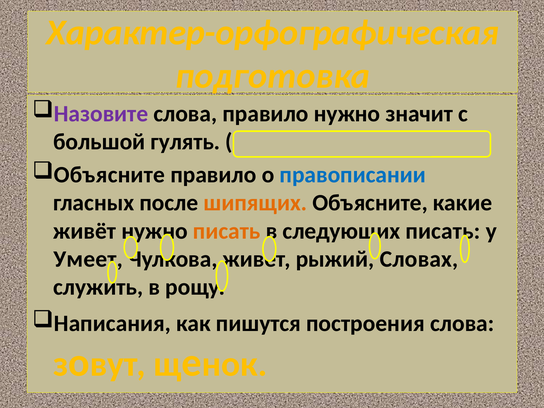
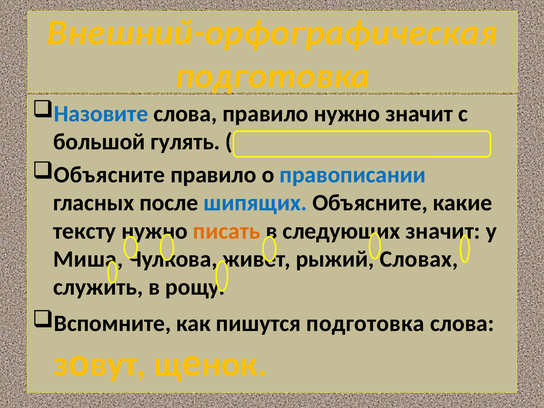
Характер-орфографическая: Характер-орфографическая -> Внешний-орфографическая
Назовите colour: purple -> blue
шипящих colour: orange -> blue
живёт at (85, 231): живёт -> тексту
следующих писать: писать -> значит
Умеет at (88, 259): Умеет -> Миша
Написания: Написания -> Вспомните
пишутся построения: построения -> подготовка
